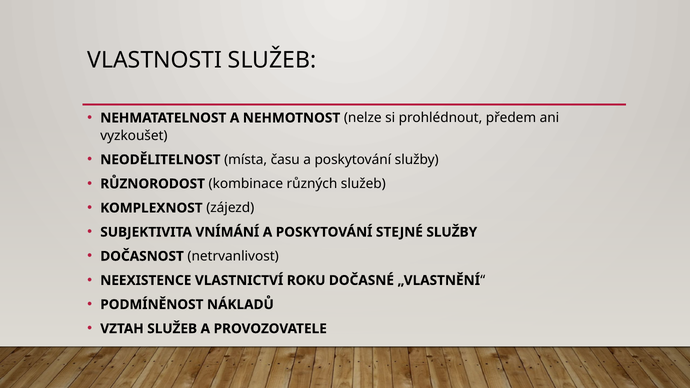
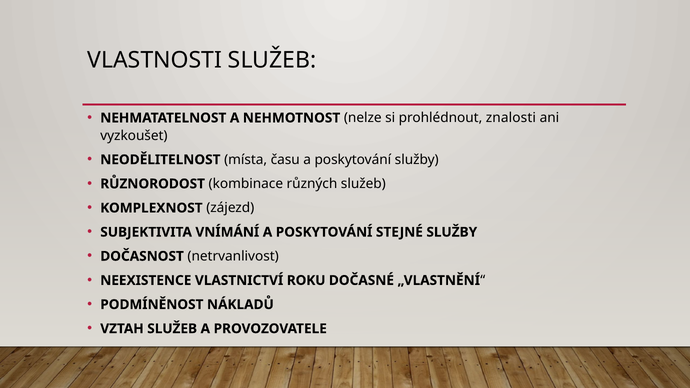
předem: předem -> znalosti
